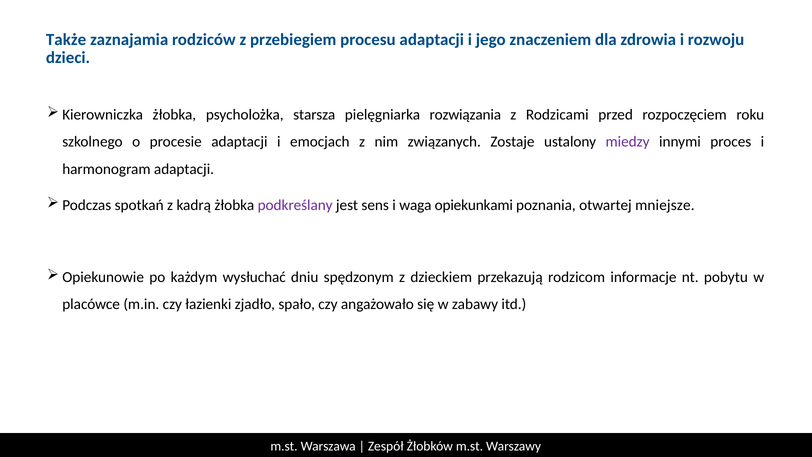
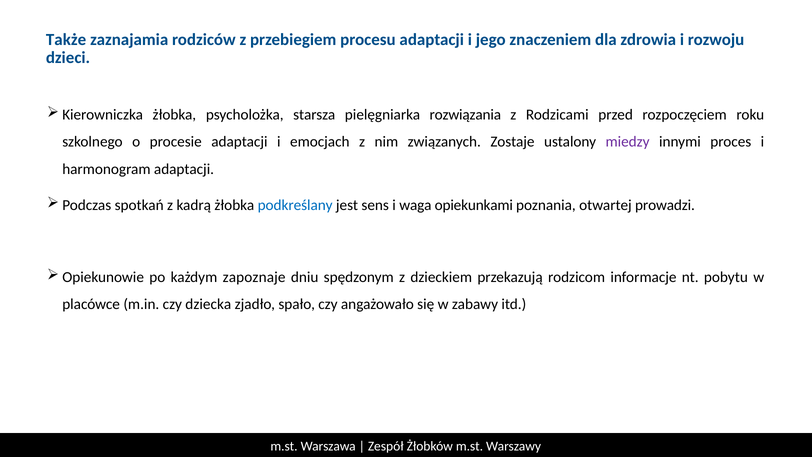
podkreślany colour: purple -> blue
mniejsze: mniejsze -> prowadzi
wysłuchać: wysłuchać -> zapoznaje
łazienki: łazienki -> dziecka
